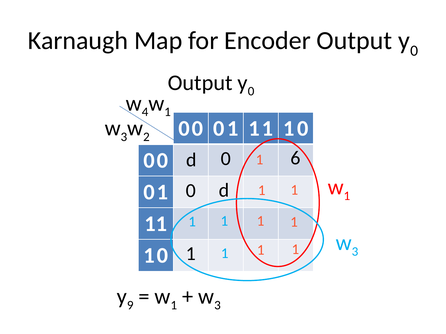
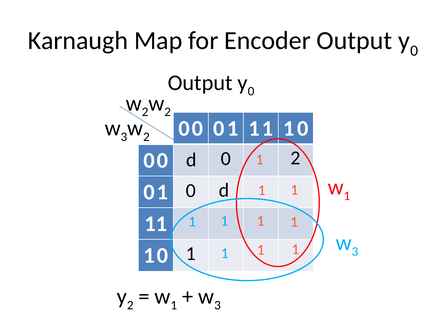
4 at (145, 112): 4 -> 2
1 at (168, 112): 1 -> 2
0 6: 6 -> 2
9 at (130, 306): 9 -> 2
